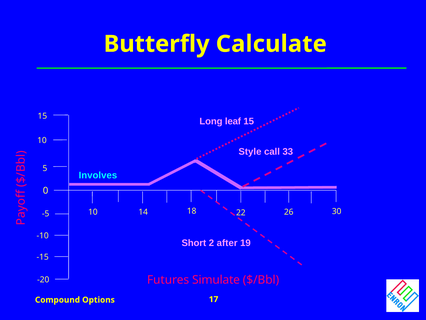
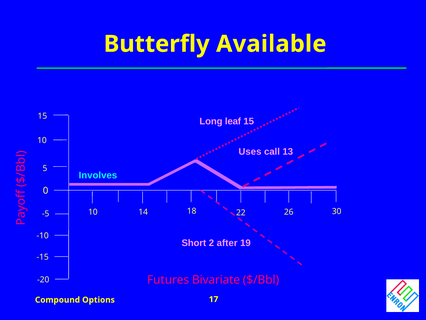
Calculate: Calculate -> Available
Style: Style -> Uses
33: 33 -> 13
Simulate: Simulate -> Bivariate
